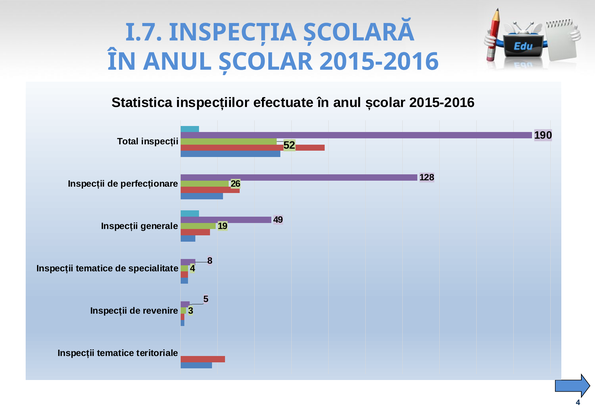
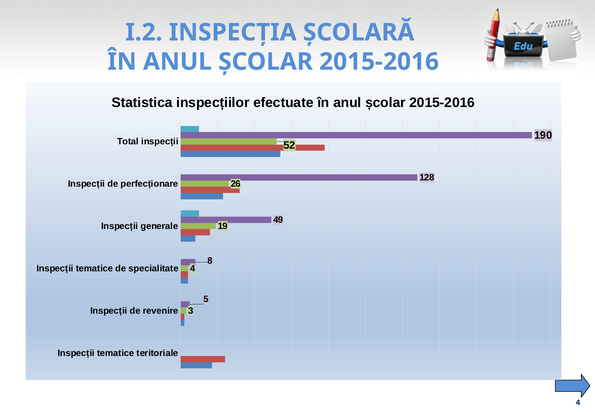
I.7: I.7 -> I.2
